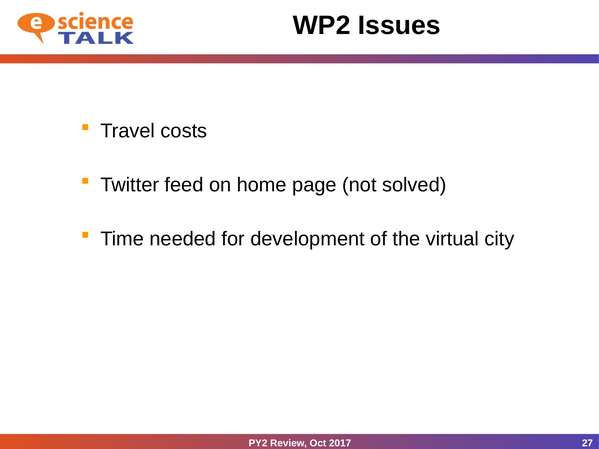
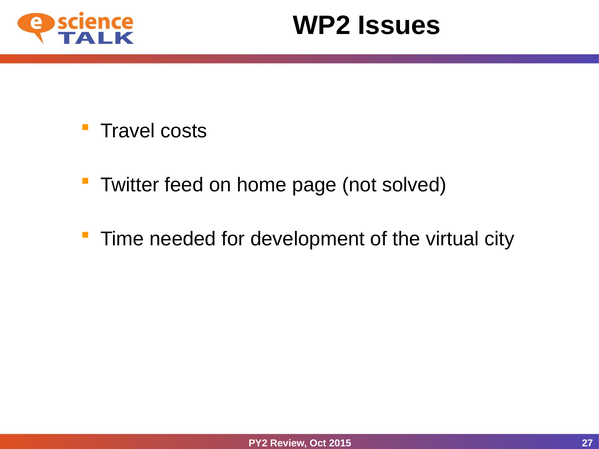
2017: 2017 -> 2015
